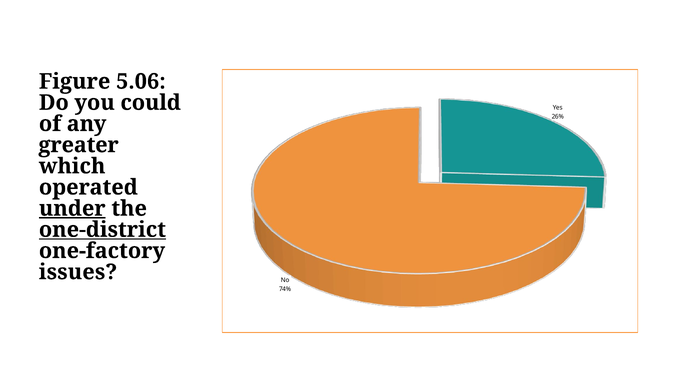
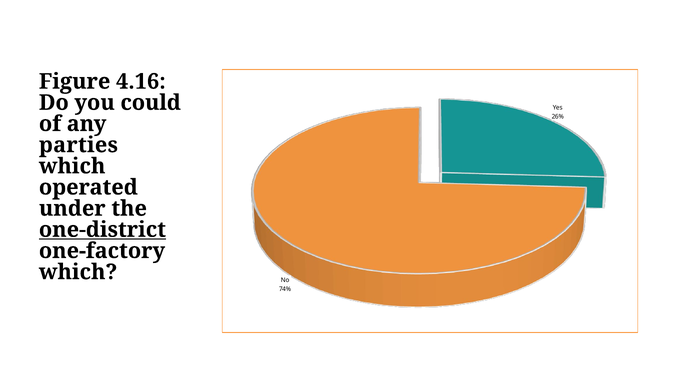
5.06: 5.06 -> 4.16
greater: greater -> parties
under underline: present -> none
issues at (78, 272): issues -> which
